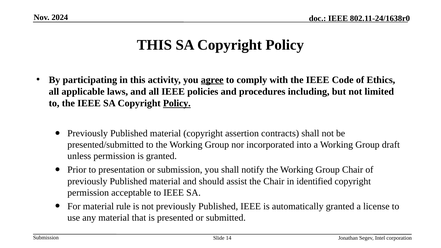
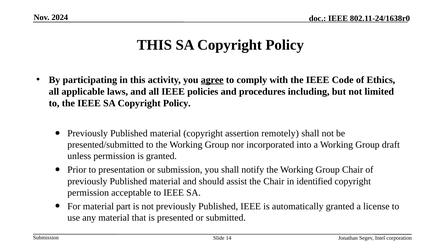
Policy at (177, 103) underline: present -> none
contracts: contracts -> remotely
rule: rule -> part
